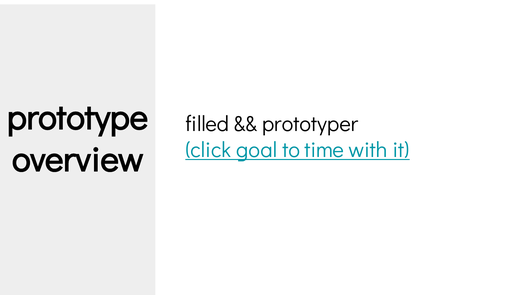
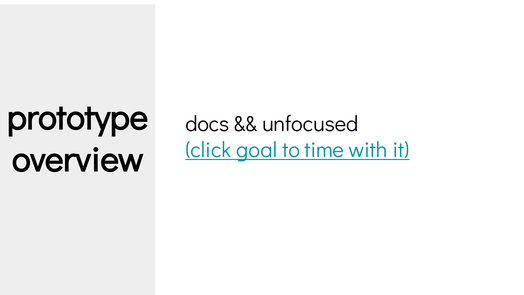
filled: filled -> docs
prototyper: prototyper -> unfocused
